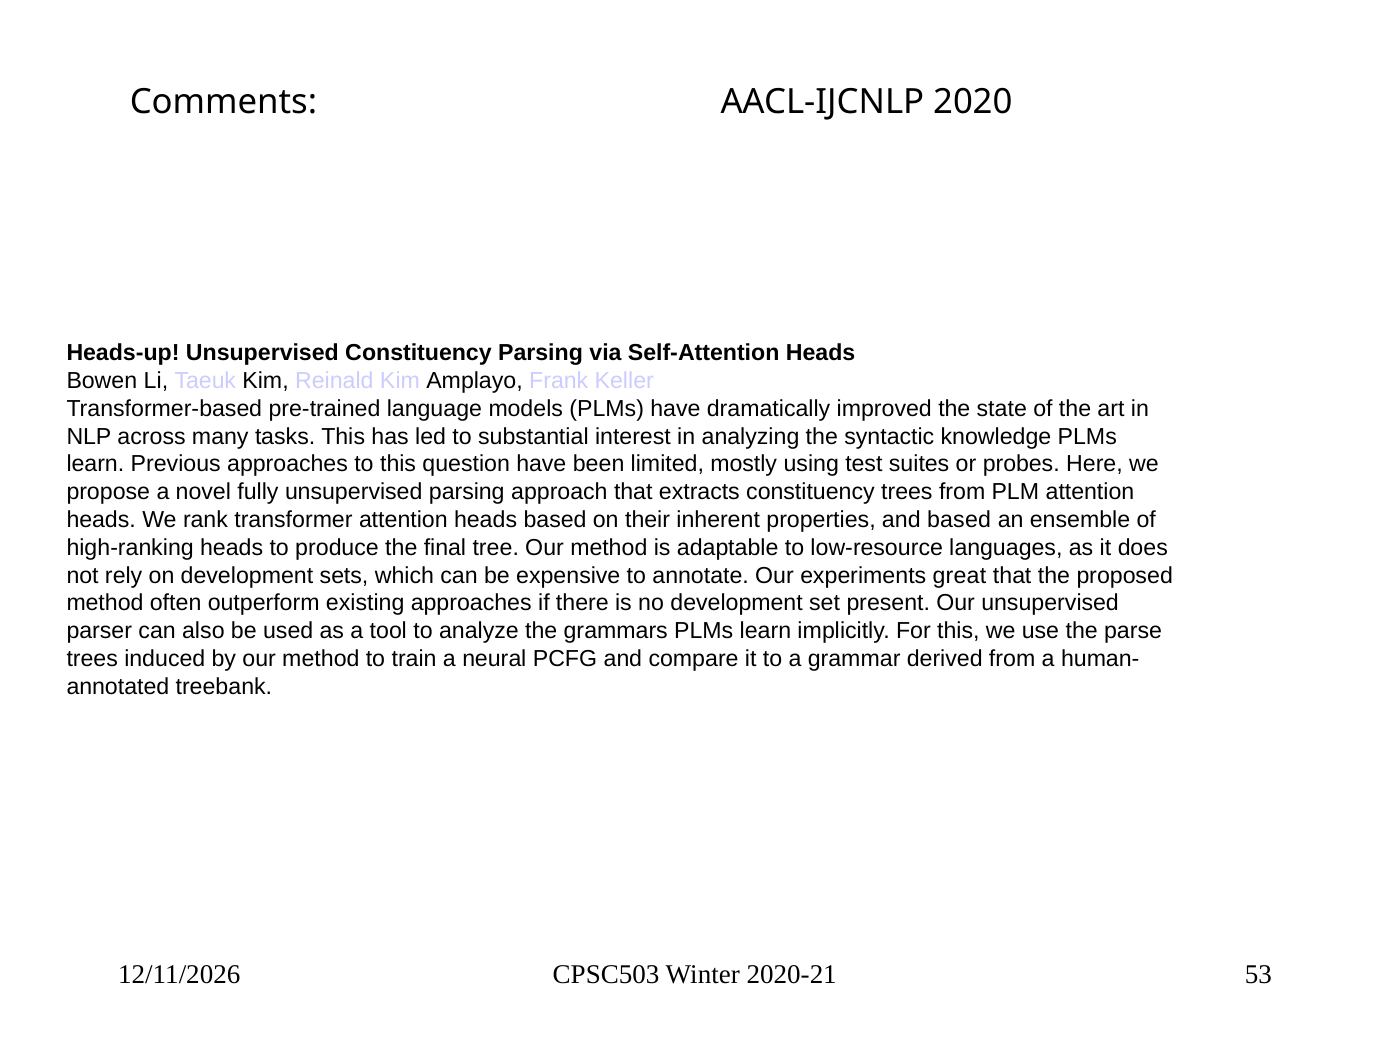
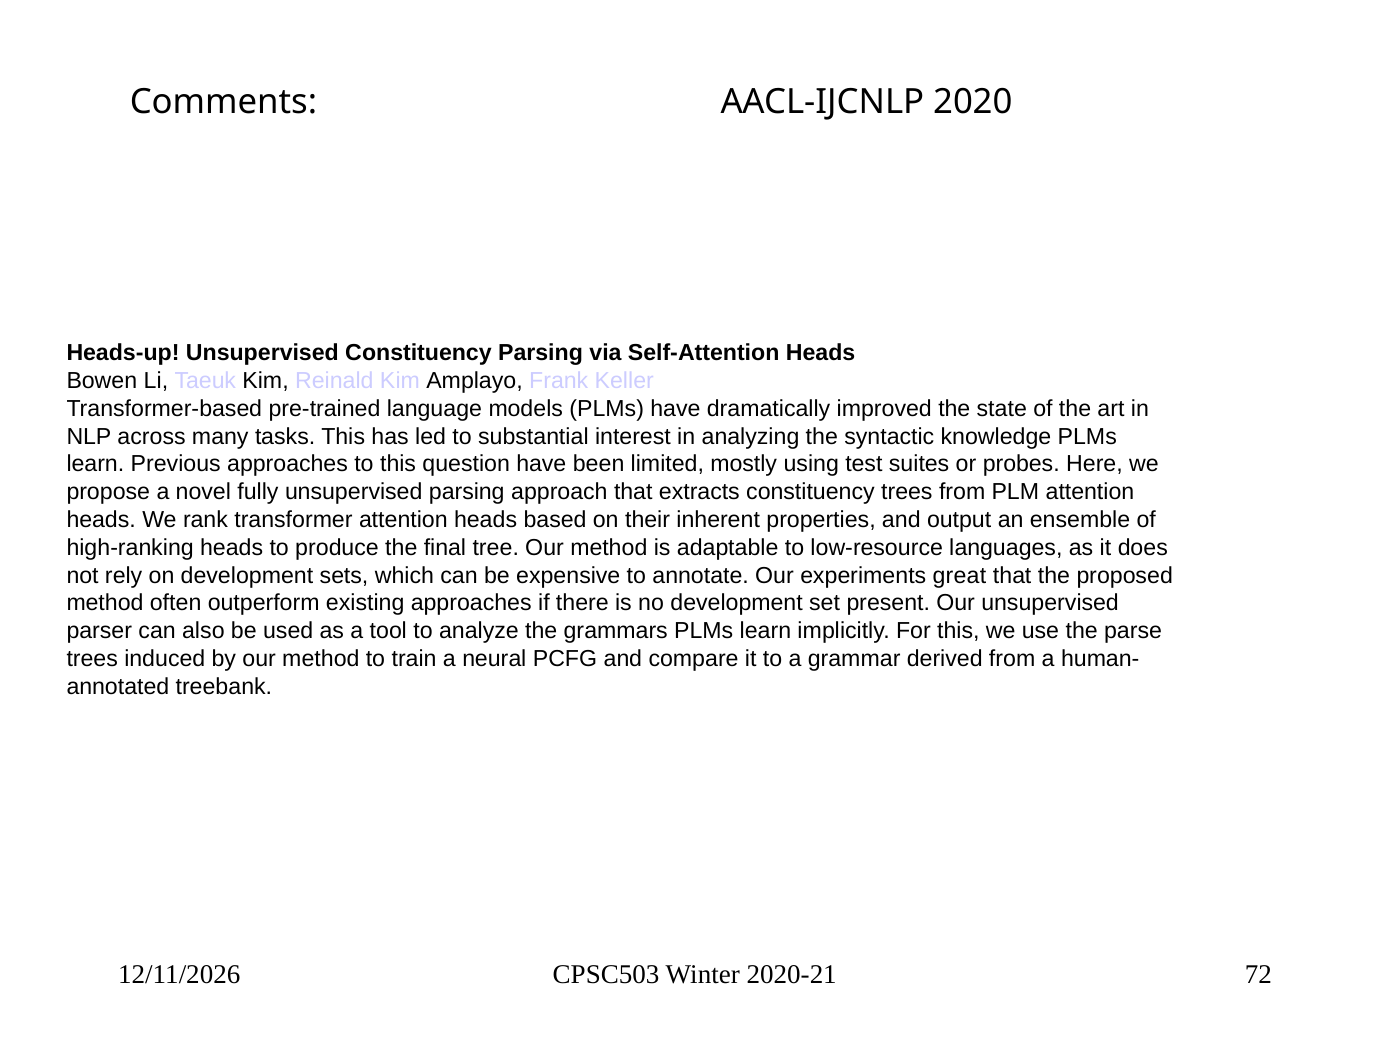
and based: based -> output
53: 53 -> 72
